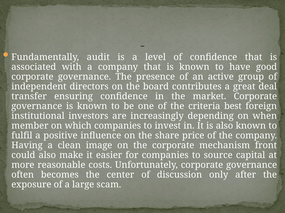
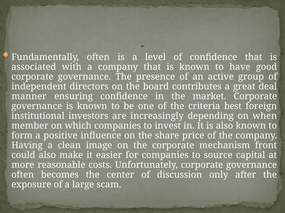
Fundamentally audit: audit -> often
transfer: transfer -> manner
fulfil: fulfil -> form
